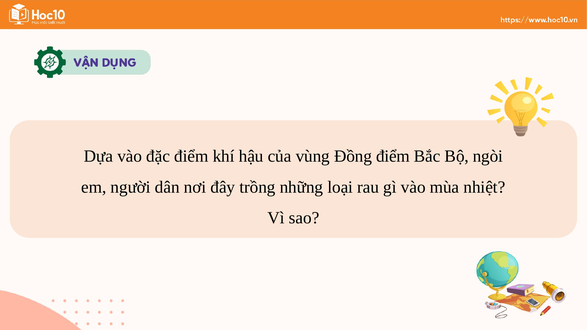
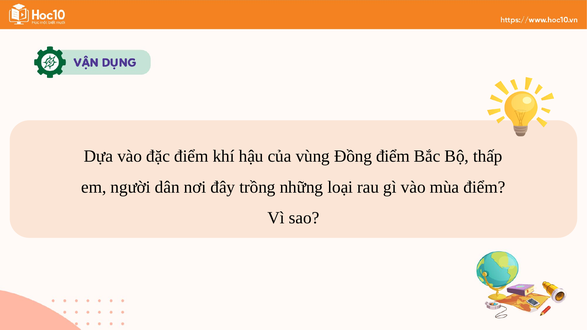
ngòi: ngòi -> thấp
mùa nhiệt: nhiệt -> điểm
